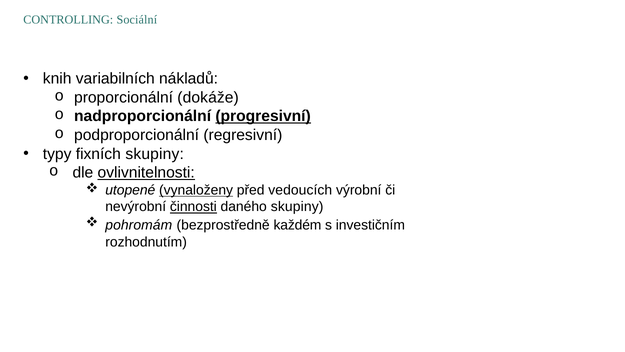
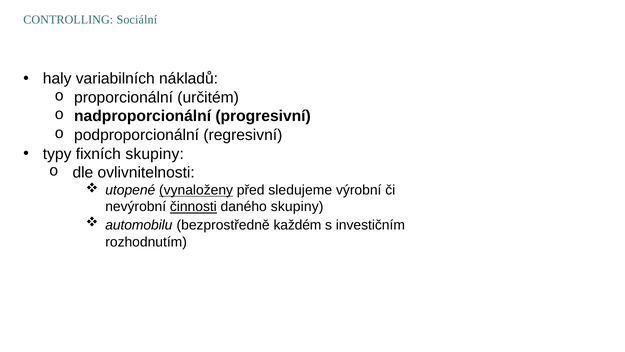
knih: knih -> haly
dokáže: dokáže -> určitém
progresivní underline: present -> none
ovlivnitelnosti underline: present -> none
vedoucích: vedoucích -> sledujeme
pohromám: pohromám -> automobilu
